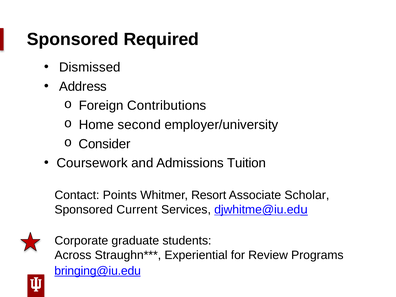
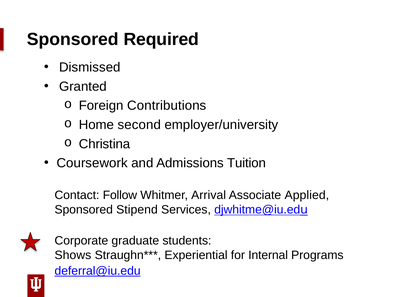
Address: Address -> Granted
Consider: Consider -> Christina
Points: Points -> Follow
Resort: Resort -> Arrival
Scholar: Scholar -> Applied
Current: Current -> Stipend
Across: Across -> Shows
Review: Review -> Internal
bringing@iu.edu: bringing@iu.edu -> deferral@iu.edu
